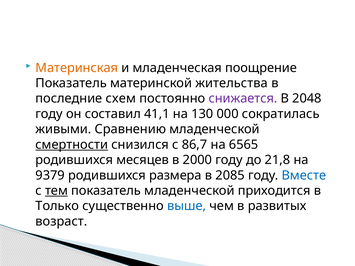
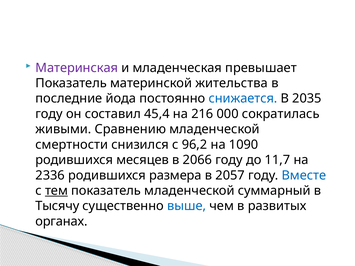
Материнская colour: orange -> purple
поощрение: поощрение -> превышает
схем: схем -> йода
снижается colour: purple -> blue
2048: 2048 -> 2035
41,1: 41,1 -> 45,4
130: 130 -> 216
смертности underline: present -> none
86,7: 86,7 -> 96,2
6565: 6565 -> 1090
2000: 2000 -> 2066
21,8: 21,8 -> 11,7
9379: 9379 -> 2336
2085: 2085 -> 2057
приходится: приходится -> суммарный
Только: Только -> Тысячу
возраст: возраст -> органах
